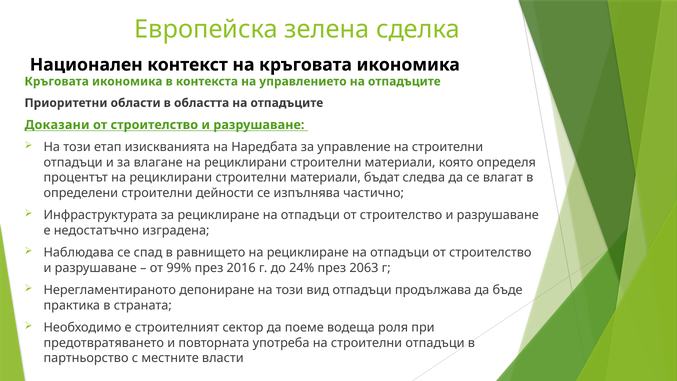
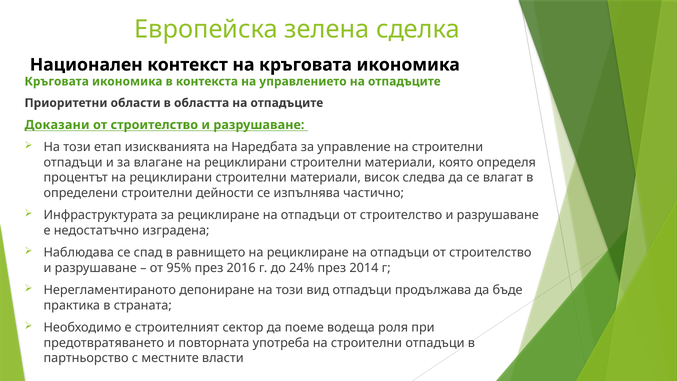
бъдат: бъдат -> висок
99%: 99% -> 95%
2063: 2063 -> 2014
